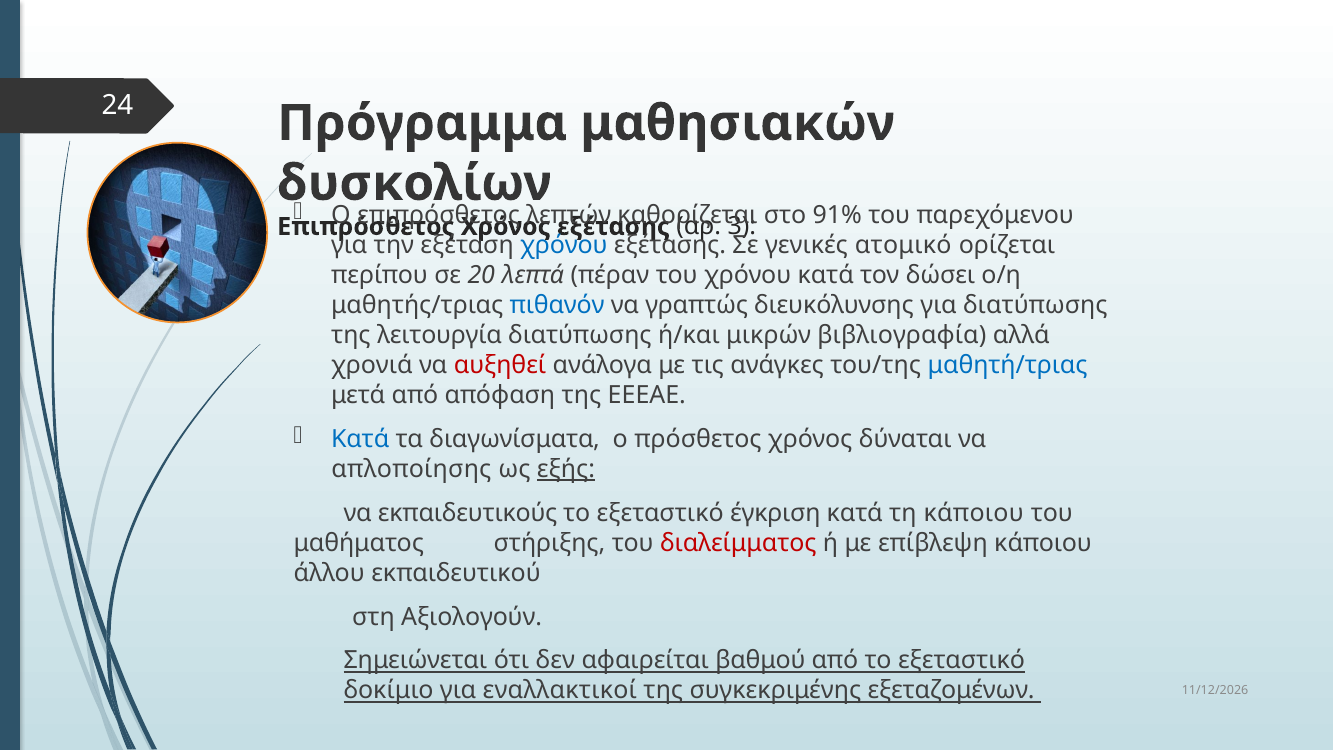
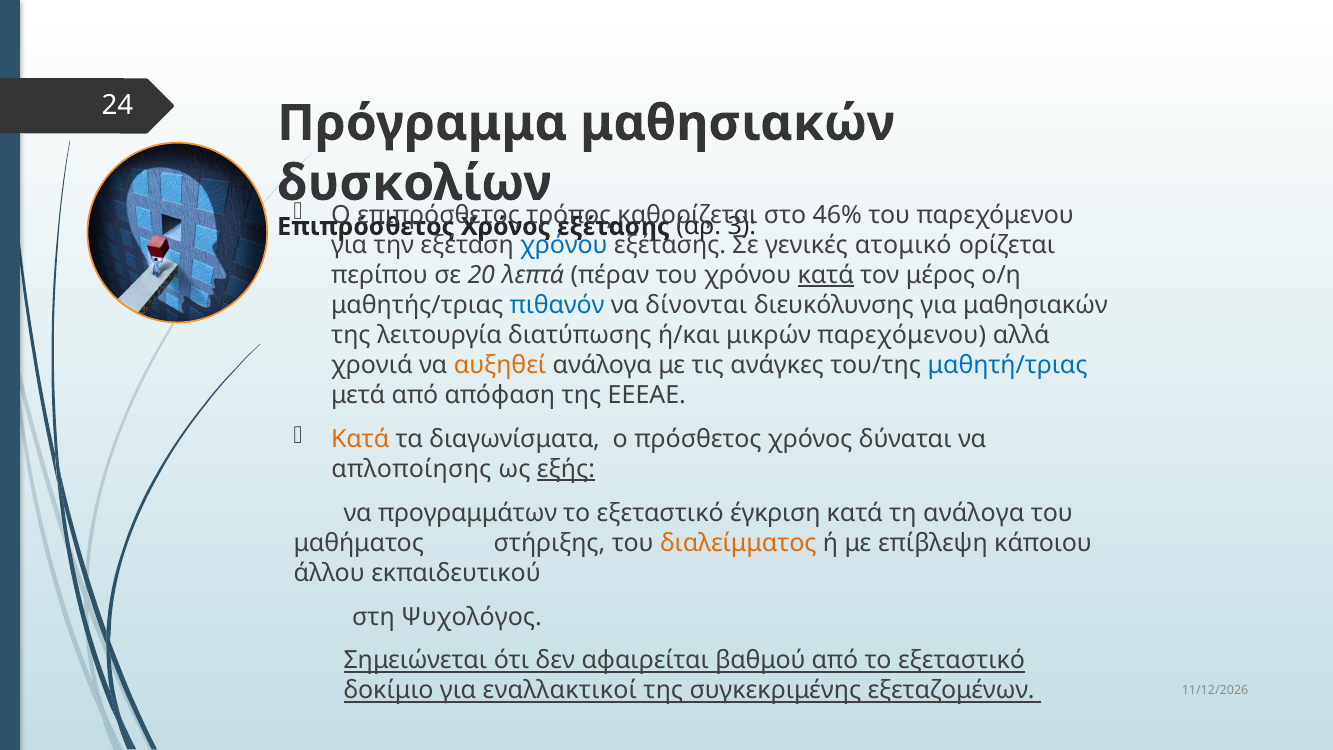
λεπτών: λεπτών -> τρόπος
91%: 91% -> 46%
κατά at (826, 275) underline: none -> present
δώσει: δώσει -> μέρος
γραπτώς: γραπτώς -> δίνονται
για διατύπωσης: διατύπωσης -> μαθησιακών
μικρών βιβλιογραφία: βιβλιογραφία -> παρεχόμενου
αυξηθεί colour: red -> orange
Κατά at (360, 439) colour: blue -> orange
εκπαιδευτικούς: εκπαιδευτικούς -> προγραμμάτων
τη κάποιου: κάποιου -> ανάλογα
διαλείμματος colour: red -> orange
Αξιολογούν: Αξιολογούν -> Ψυχολόγος
